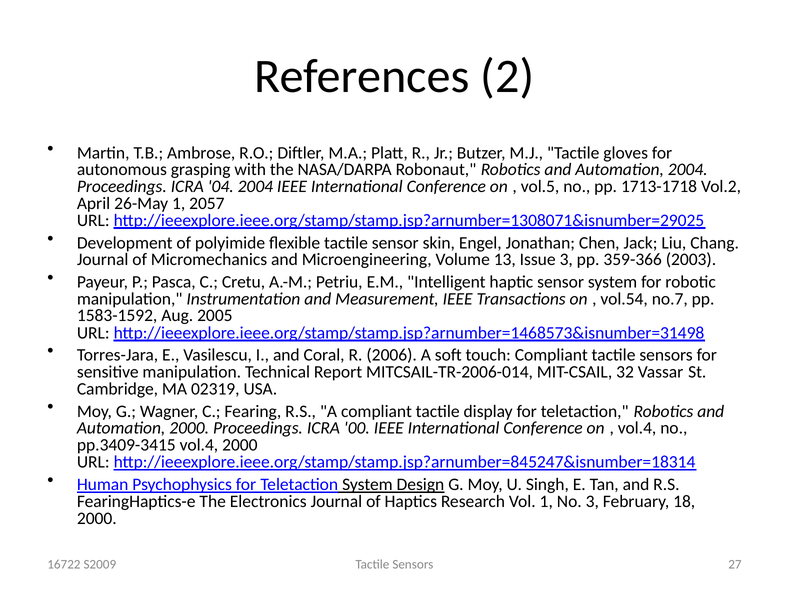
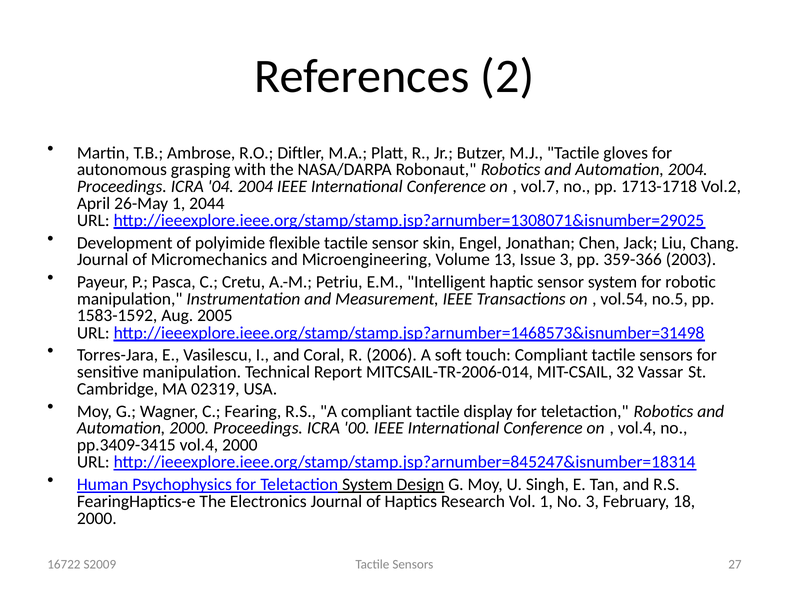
vol.5: vol.5 -> vol.7
2057: 2057 -> 2044
no.7: no.7 -> no.5
